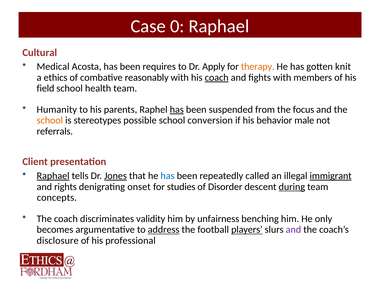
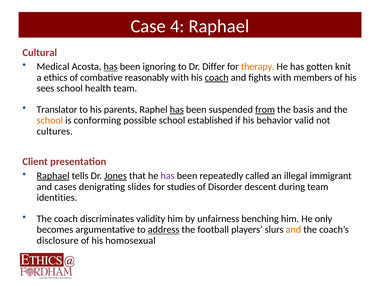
0: 0 -> 4
has at (111, 67) underline: none -> present
requires: requires -> ignoring
Apply: Apply -> Differ
field: field -> sees
Humanity: Humanity -> Translator
from underline: none -> present
focus: focus -> basis
stereotypes: stereotypes -> conforming
conversion: conversion -> established
male: male -> valid
referrals: referrals -> cultures
has at (168, 176) colour: blue -> purple
immigrant underline: present -> none
rights: rights -> cases
onset: onset -> slides
during underline: present -> none
concepts: concepts -> identities
players underline: present -> none
and at (293, 229) colour: purple -> orange
professional: professional -> homosexual
